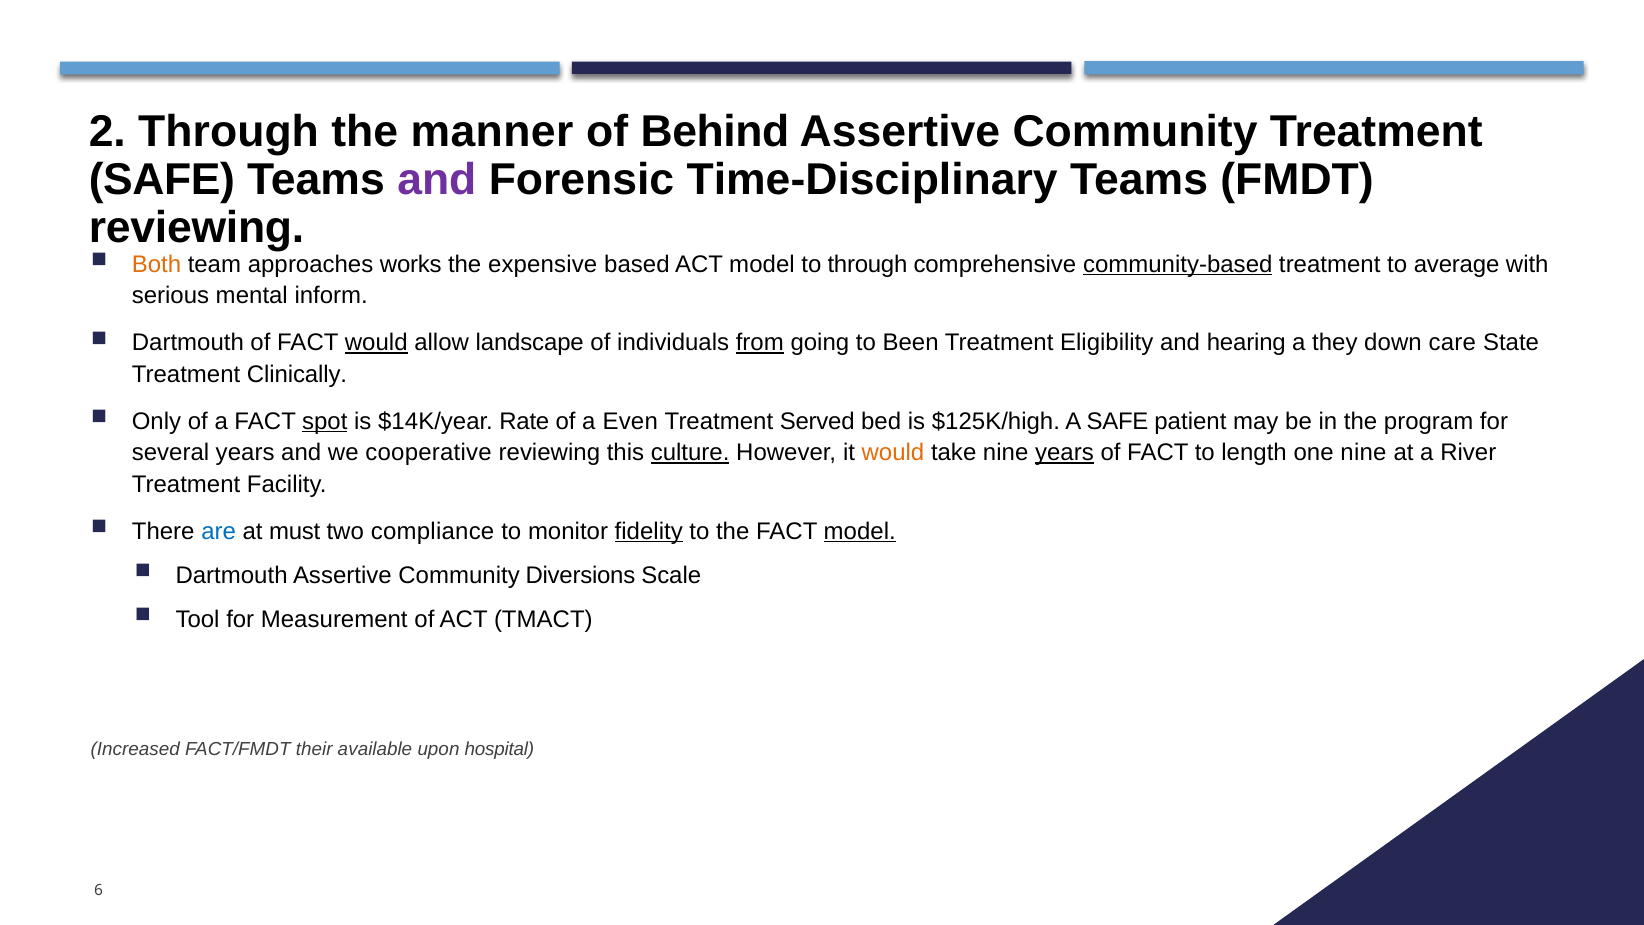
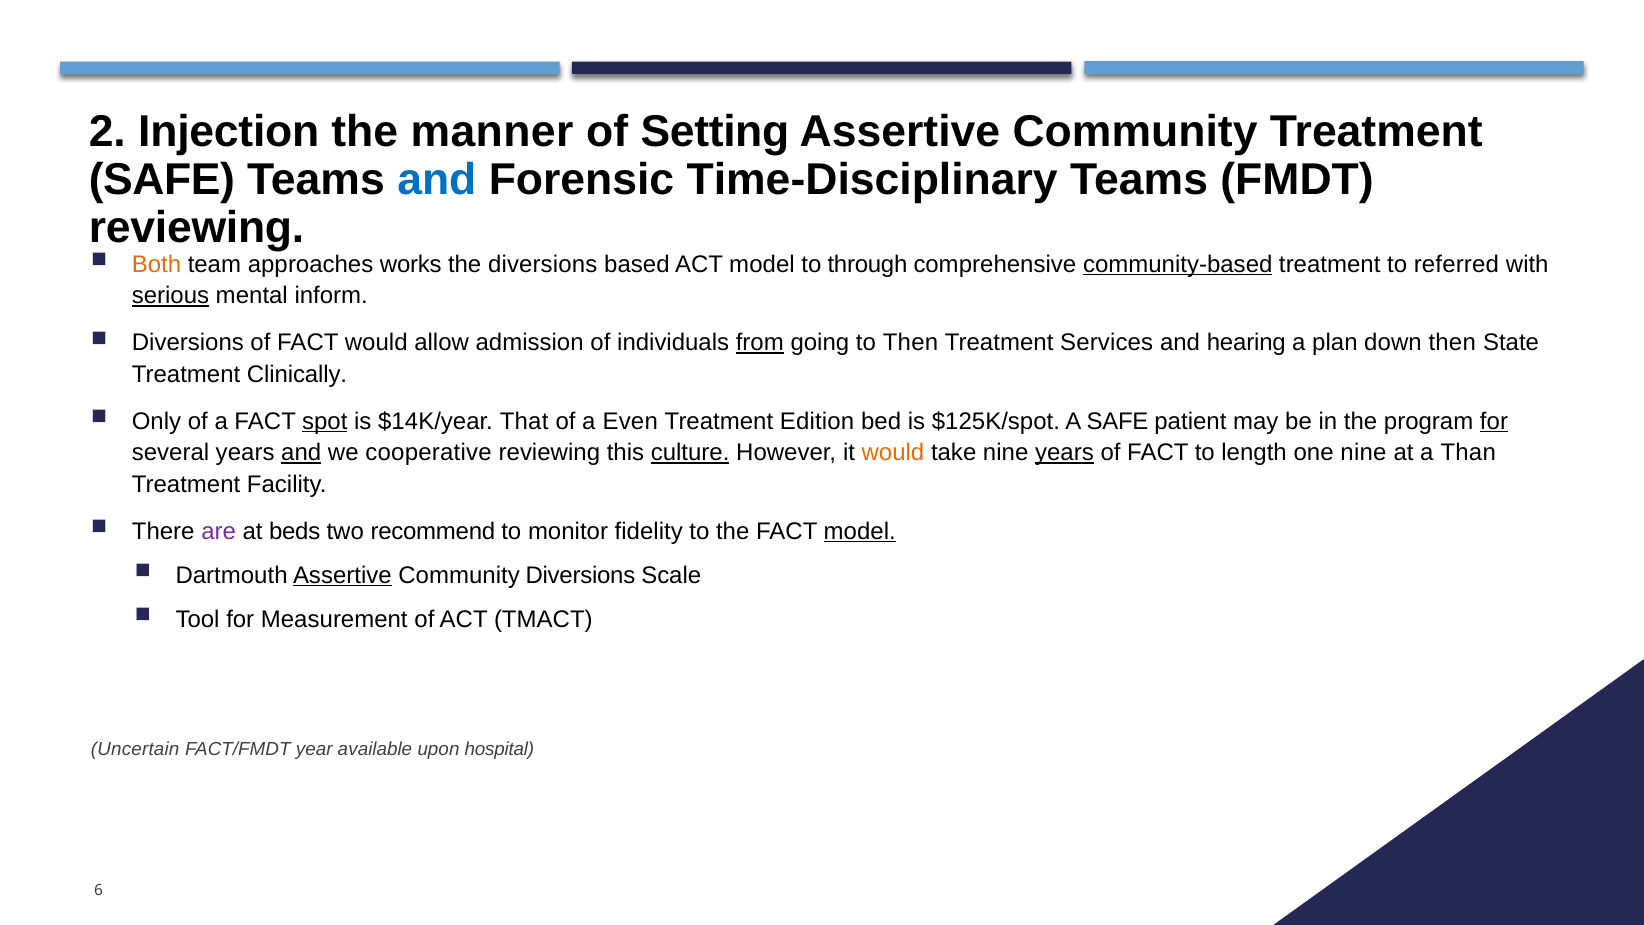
2 Through: Through -> Injection
Behind: Behind -> Setting
and at (437, 180) colour: purple -> blue
the expensive: expensive -> diversions
average: average -> referred
serious underline: none -> present
Dartmouth at (188, 343): Dartmouth -> Diversions
would at (376, 343) underline: present -> none
landscape: landscape -> admission
to Been: Been -> Then
Eligibility: Eligibility -> Services
they: they -> plan
down care: care -> then
Rate: Rate -> That
Served: Served -> Edition
$125K/high: $125K/high -> $125K/spot
for at (1494, 421) underline: none -> present
and at (301, 453) underline: none -> present
River: River -> Than
are colour: blue -> purple
must: must -> beds
compliance: compliance -> recommend
fidelity underline: present -> none
Assertive at (342, 575) underline: none -> present
Increased: Increased -> Uncertain
their: their -> year
